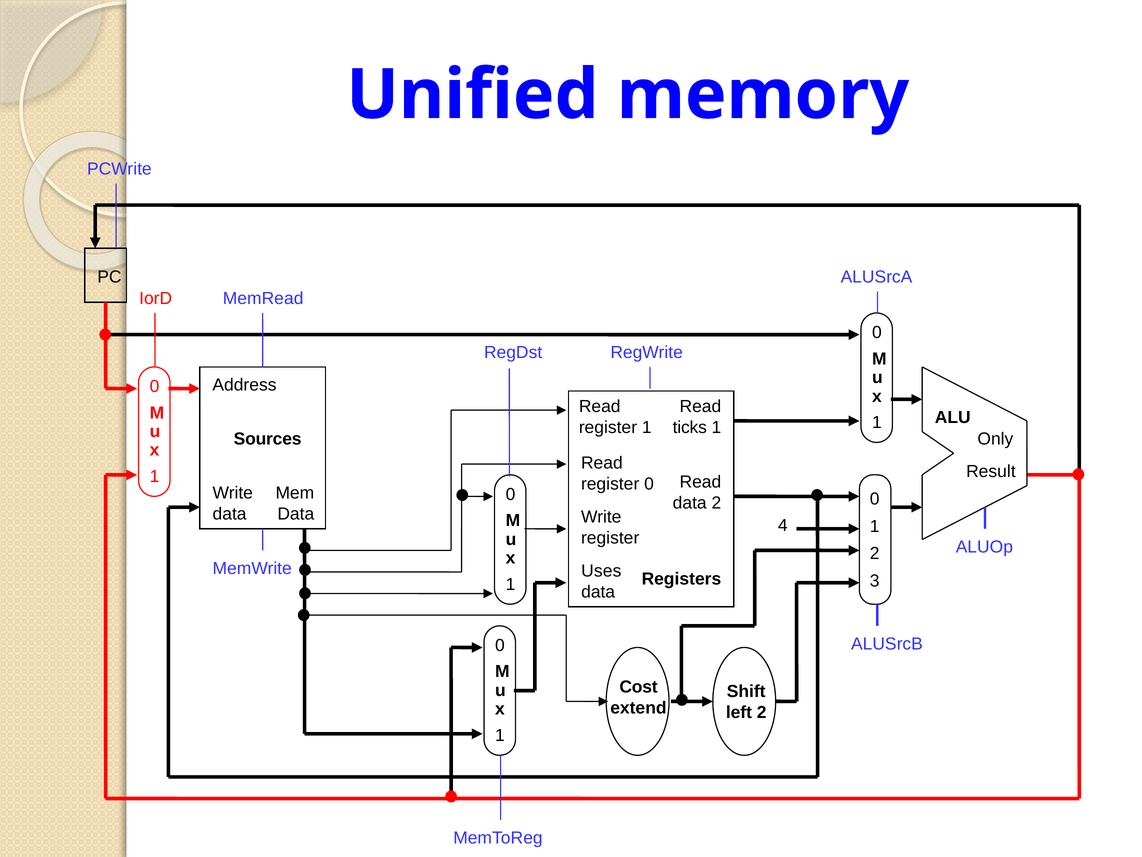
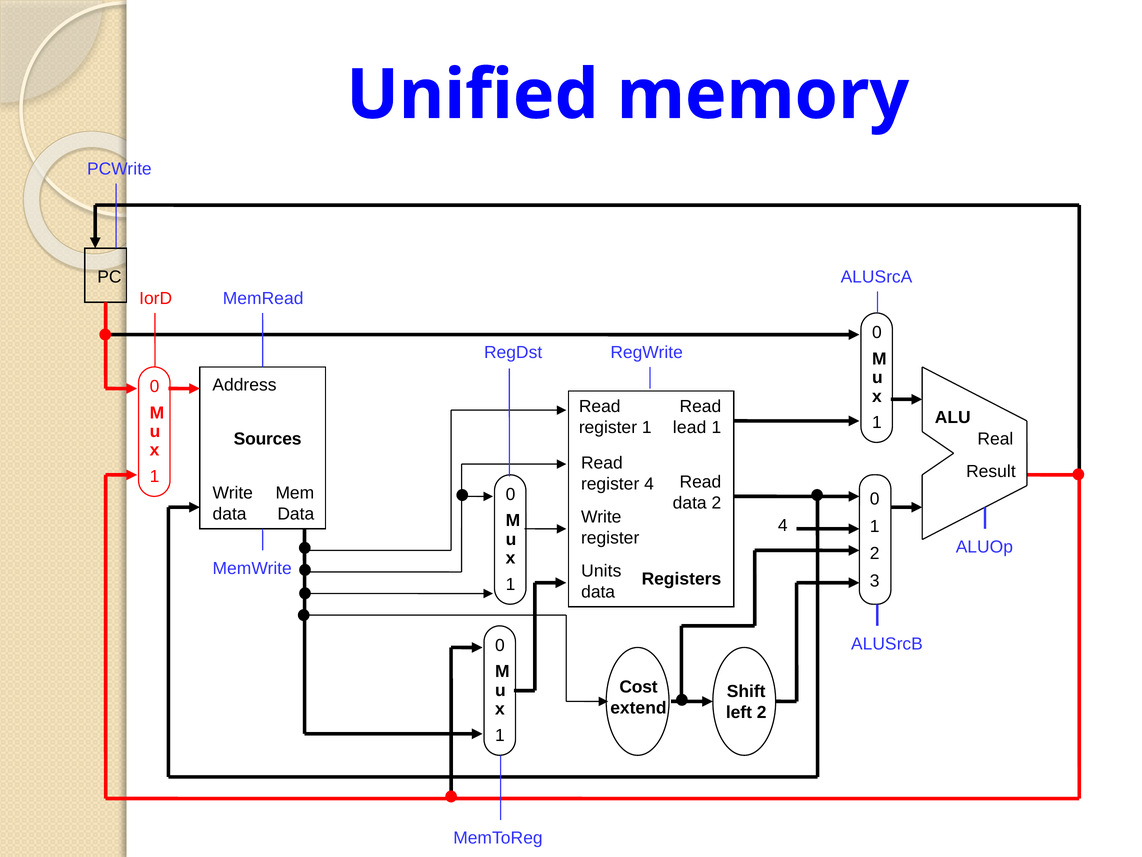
ticks: ticks -> lead
Only: Only -> Real
register 0: 0 -> 4
Uses: Uses -> Units
